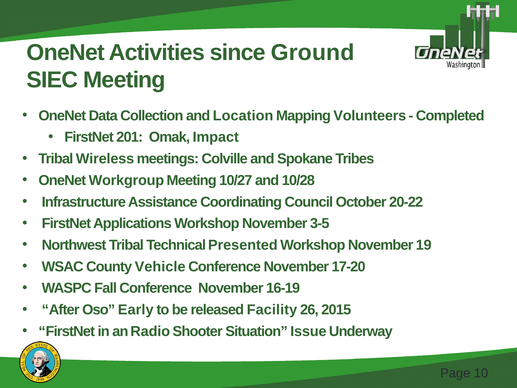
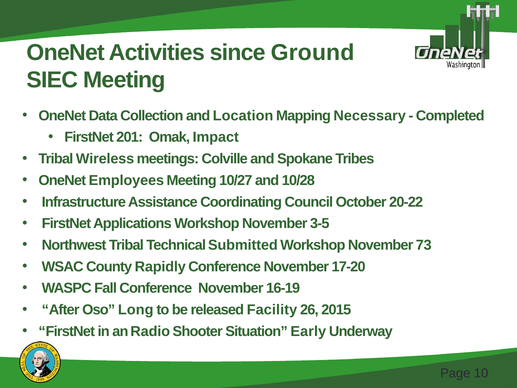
Volunteers: Volunteers -> Necessary
Workgroup: Workgroup -> Employees
Presented: Presented -> Submitted
19: 19 -> 73
Vehicle: Vehicle -> Rapidly
Early: Early -> Long
Issue: Issue -> Early
